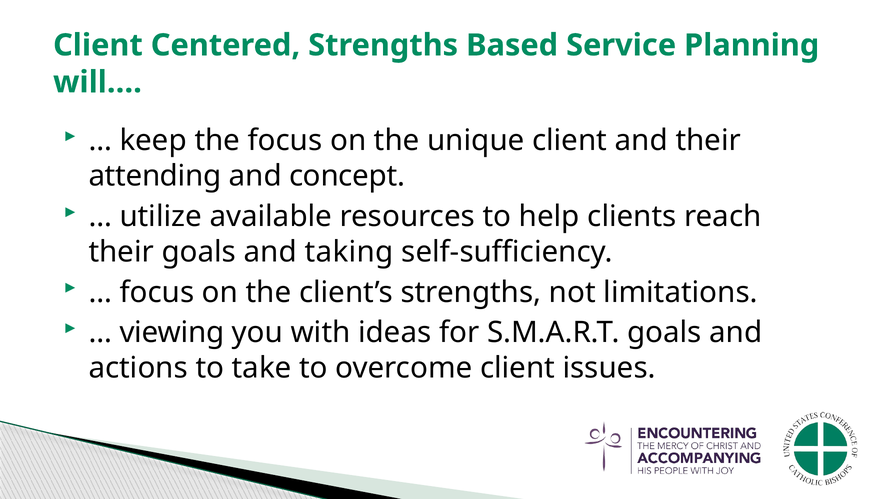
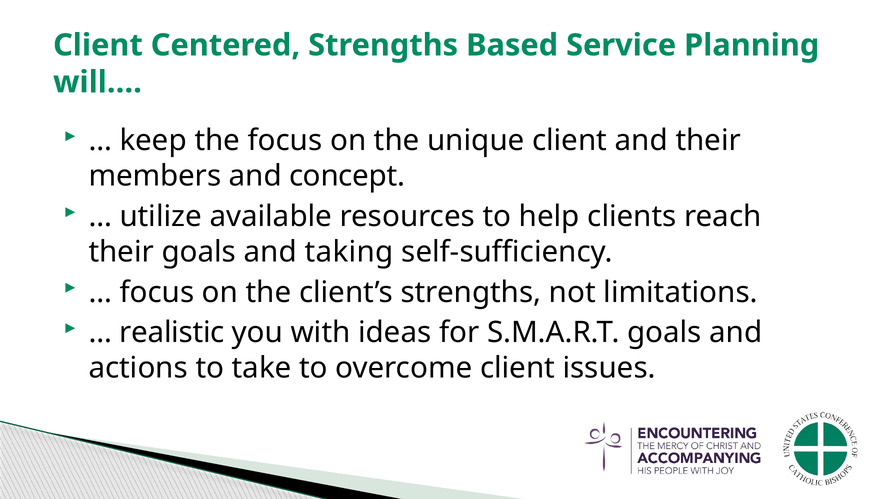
attending: attending -> members
viewing: viewing -> realistic
